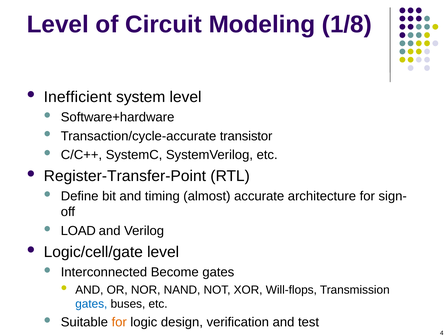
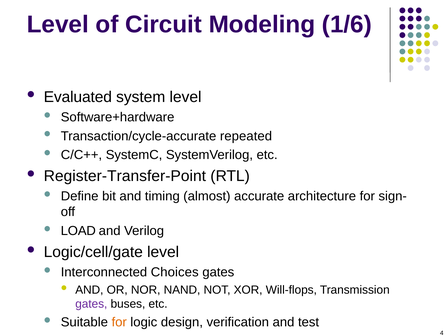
1/8: 1/8 -> 1/6
Inefficient: Inefficient -> Evaluated
transistor: transistor -> repeated
Become: Become -> Choices
gates at (91, 304) colour: blue -> purple
